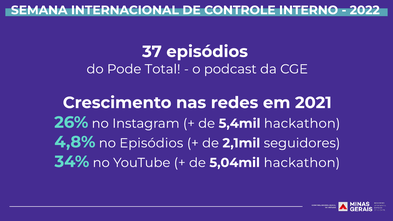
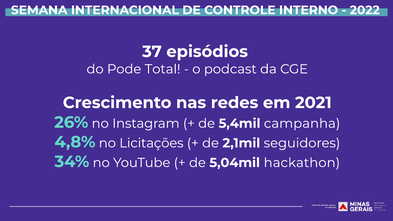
5,4mil hackathon: hackathon -> campanha
no Episódios: Episódios -> Licitações
